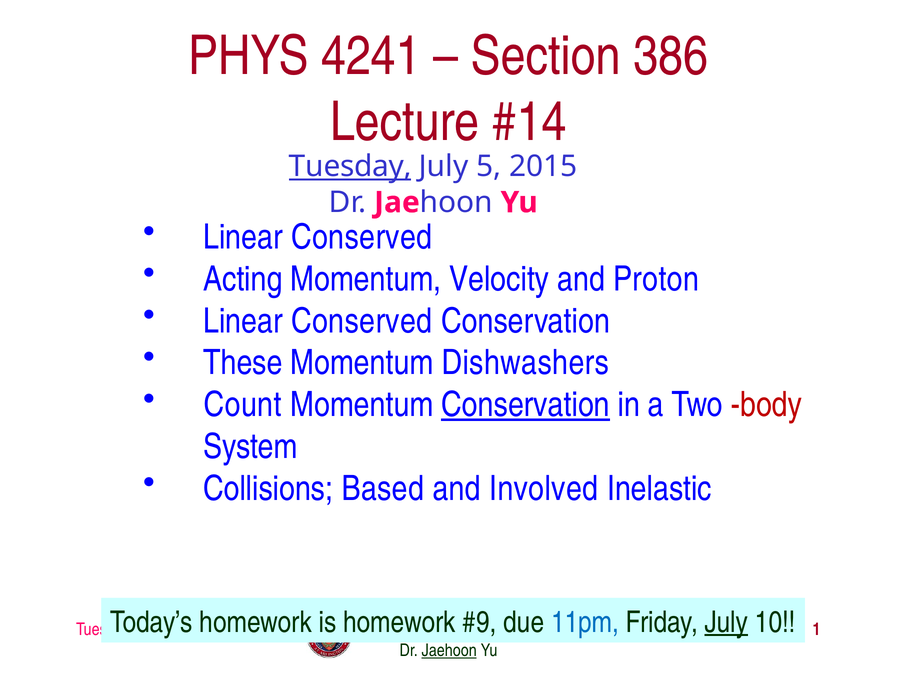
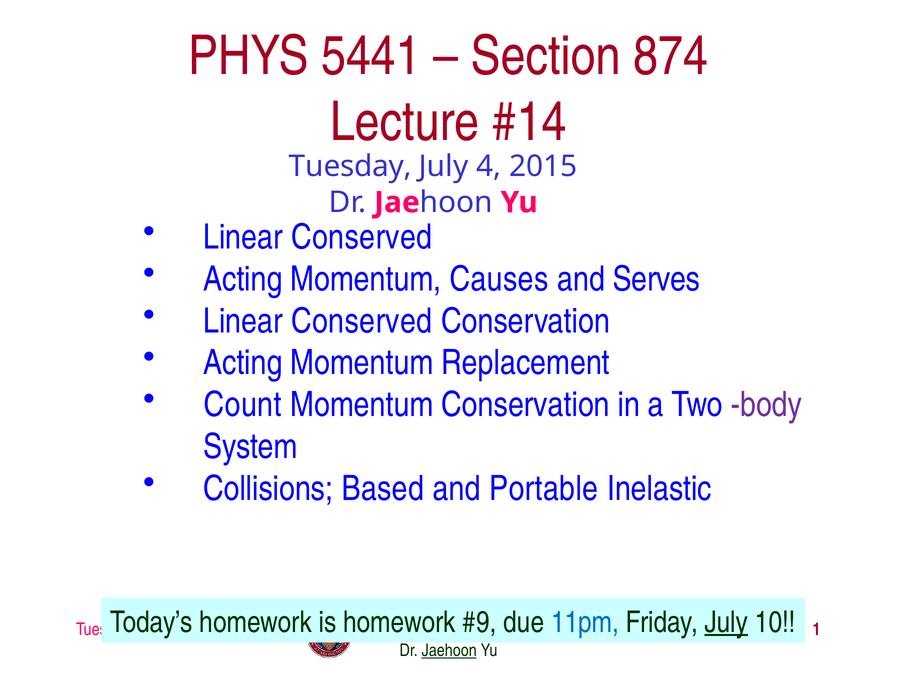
4241: 4241 -> 5441
386: 386 -> 874
Tuesday at (350, 166) underline: present -> none
5: 5 -> 4
Velocity: Velocity -> Causes
Proton: Proton -> Serves
These at (243, 363): These -> Acting
Dishwashers: Dishwashers -> Replacement
Conservation at (526, 405) underline: present -> none
body colour: red -> purple
Involved: Involved -> Portable
